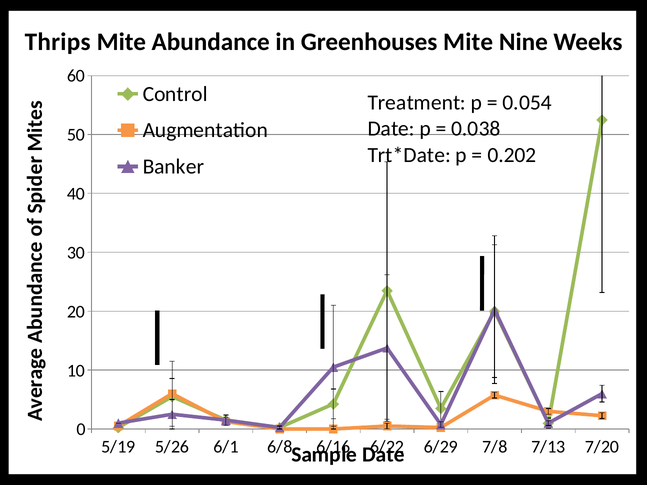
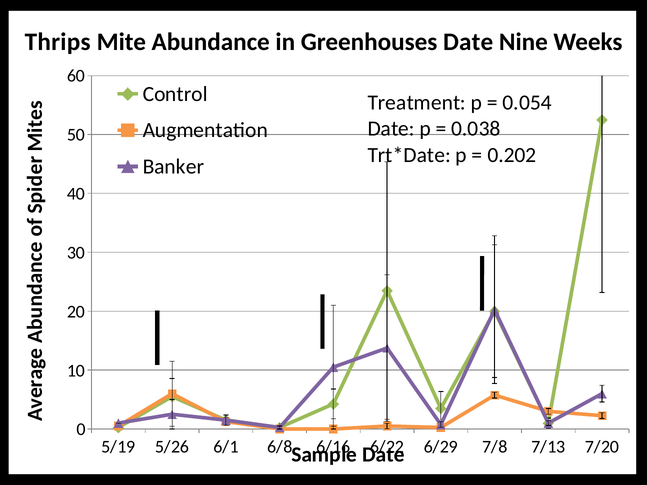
Greenhouses Mite: Mite -> Date
